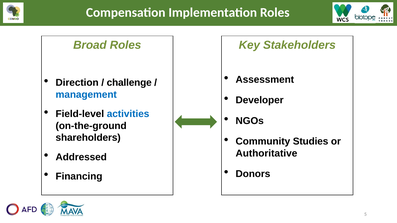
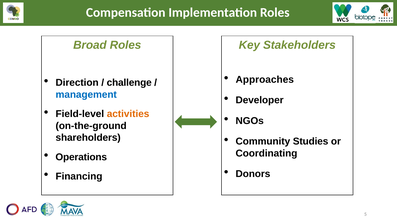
Assessment: Assessment -> Approaches
activities colour: blue -> orange
Authoritative: Authoritative -> Coordinating
Addressed: Addressed -> Operations
